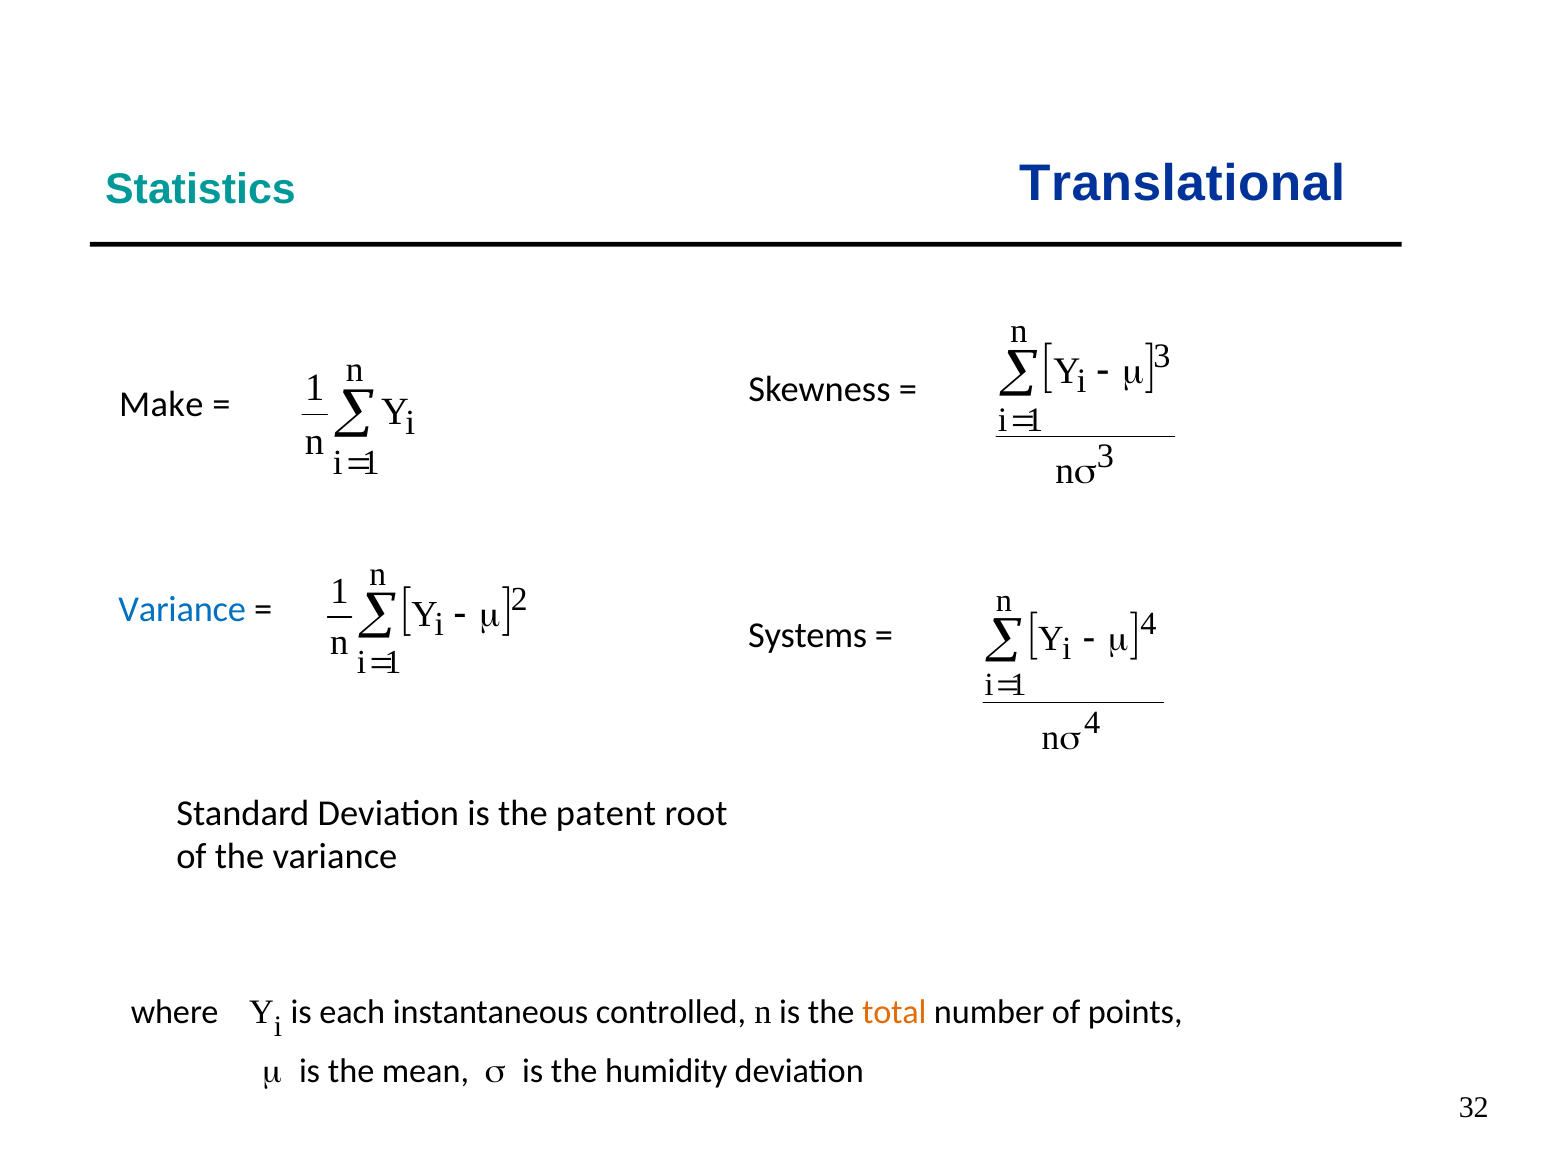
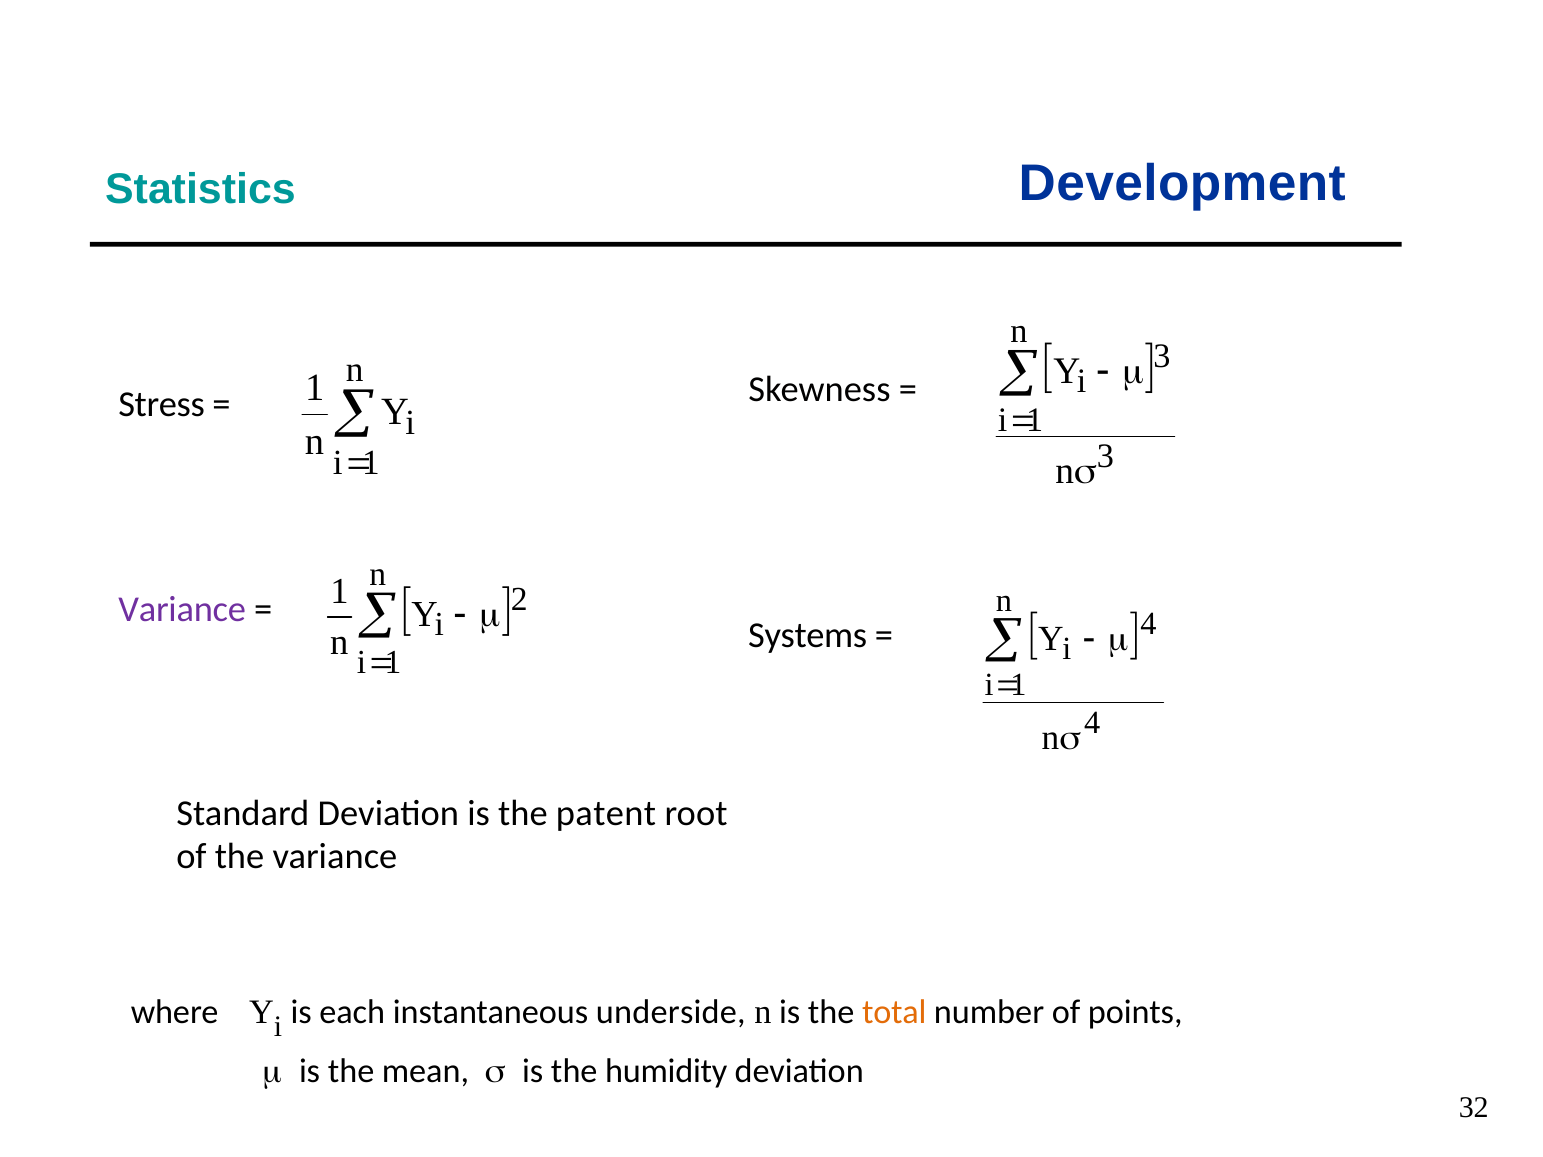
Translational: Translational -> Development
Make: Make -> Stress
Variance at (182, 609) colour: blue -> purple
controlled: controlled -> underside
